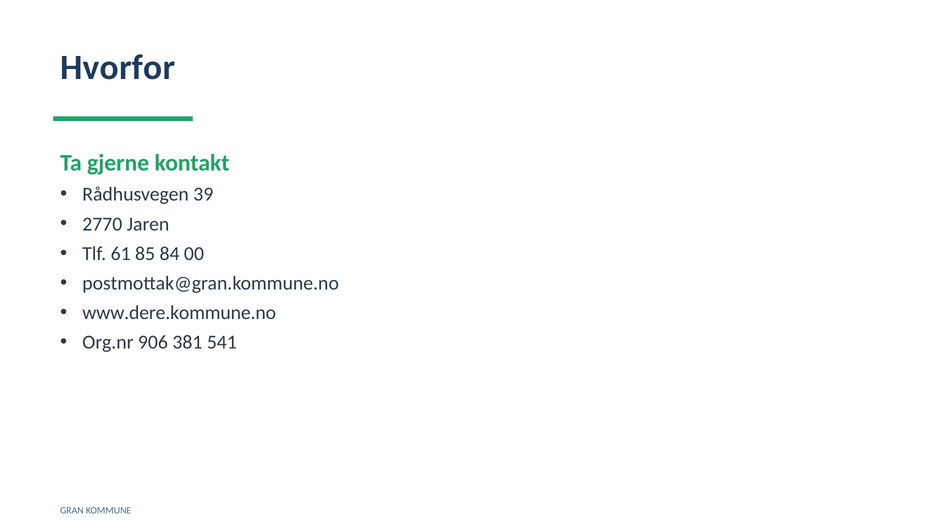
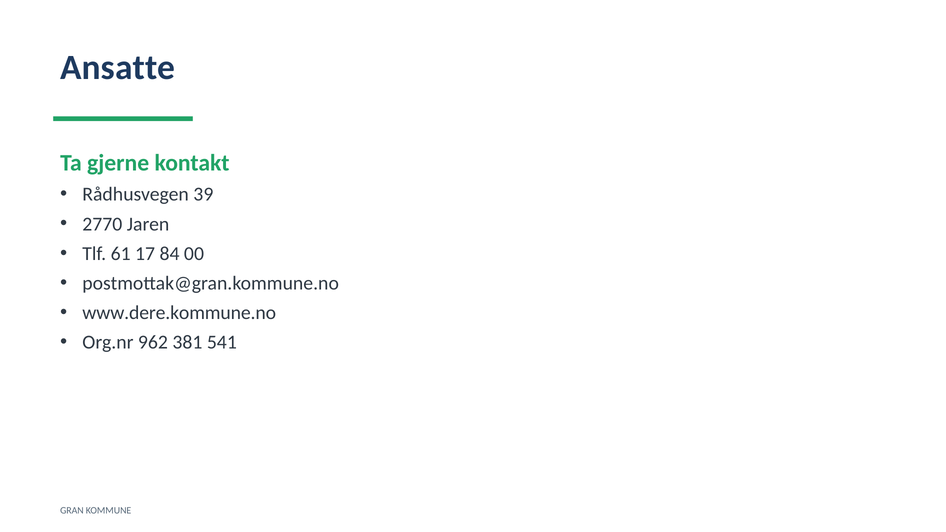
Hvorfor: Hvorfor -> Ansatte
85: 85 -> 17
906: 906 -> 962
